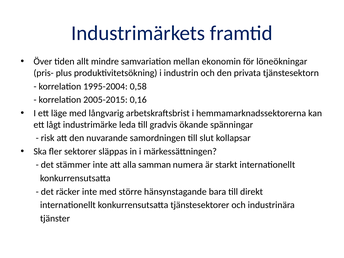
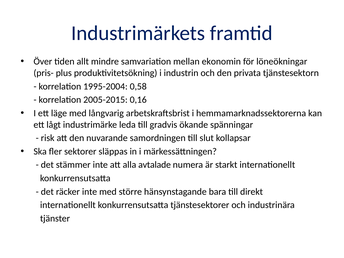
samman: samman -> avtalade
